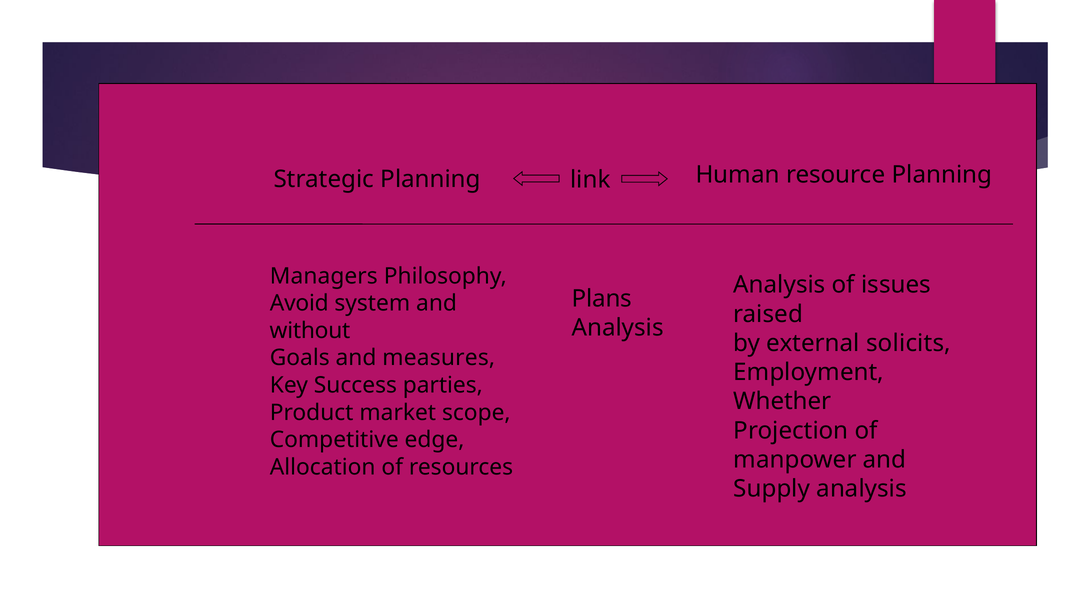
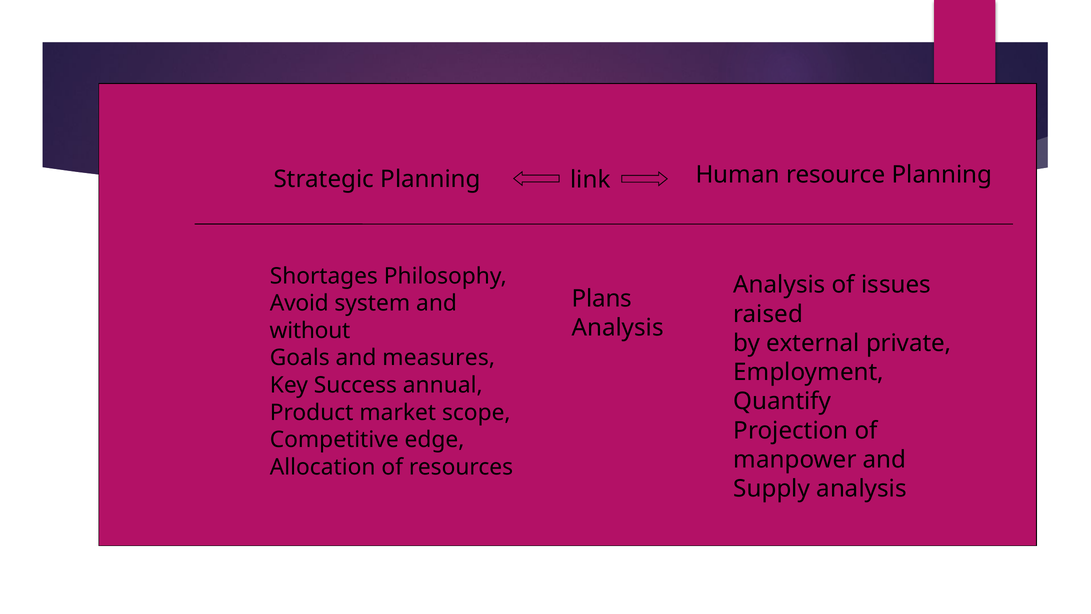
Managers: Managers -> Shortages
solicits: solicits -> private
parties: parties -> annual
Whether: Whether -> Quantify
